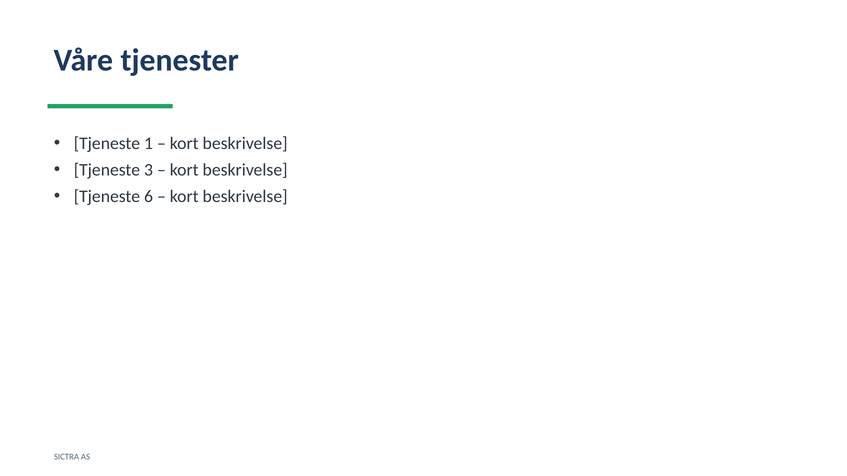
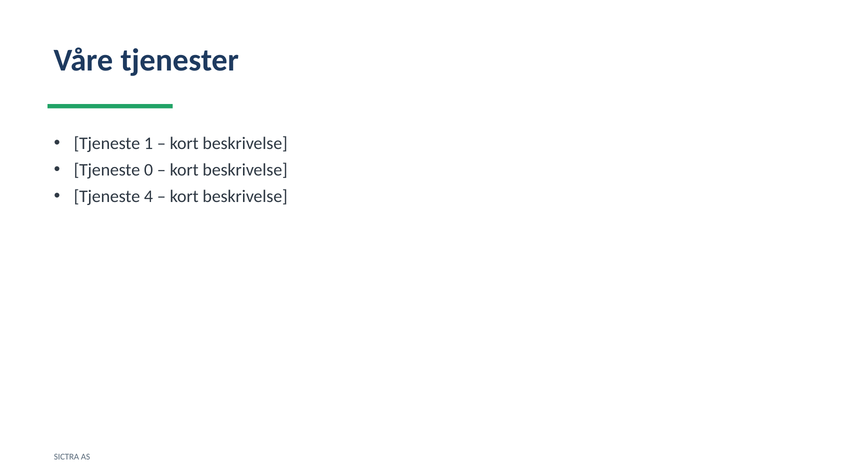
3: 3 -> 0
6: 6 -> 4
